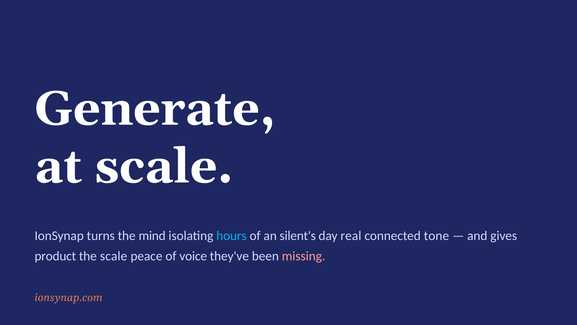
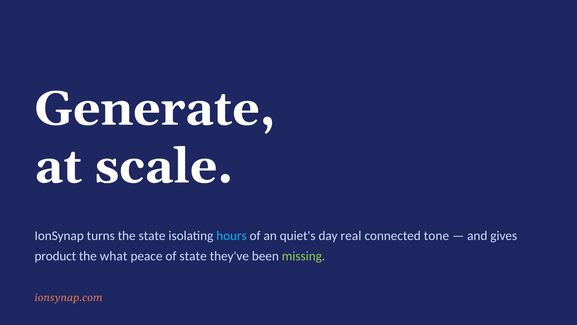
the mind: mind -> state
silent's: silent's -> quiet's
the scale: scale -> what
of voice: voice -> state
missing colour: pink -> light green
